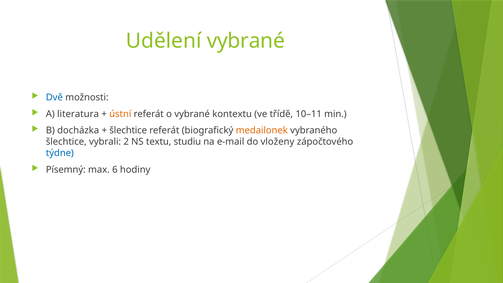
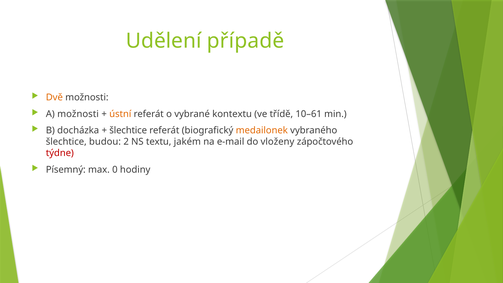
Udělení vybrané: vybrané -> případě
Dvě colour: blue -> orange
A literatura: literatura -> možnosti
10–11: 10–11 -> 10–61
vybrali: vybrali -> budou
studiu: studiu -> jakém
týdne colour: blue -> red
6: 6 -> 0
